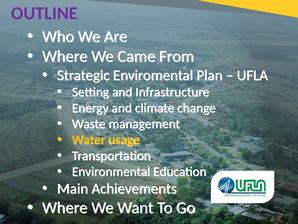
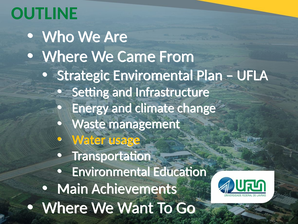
OUTLINE colour: purple -> green
